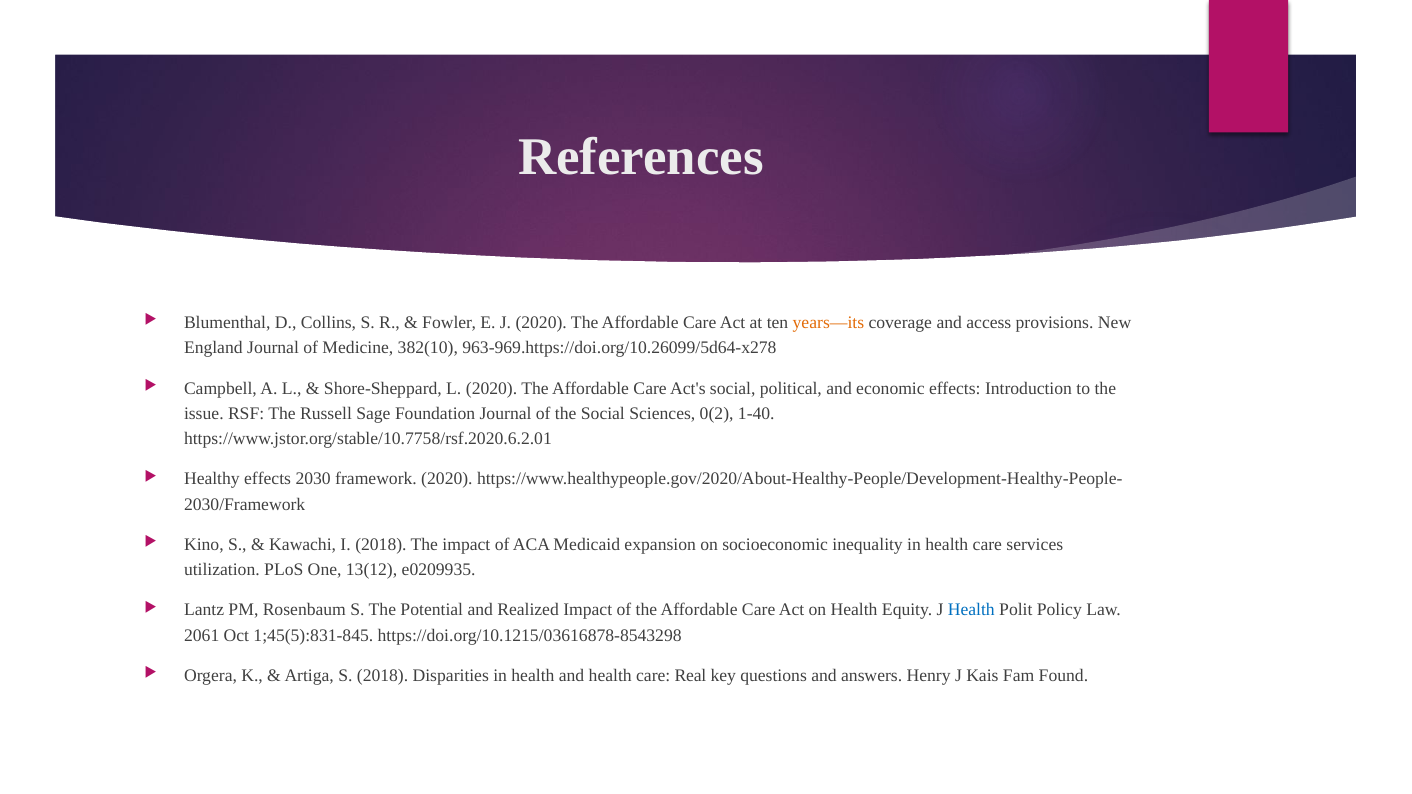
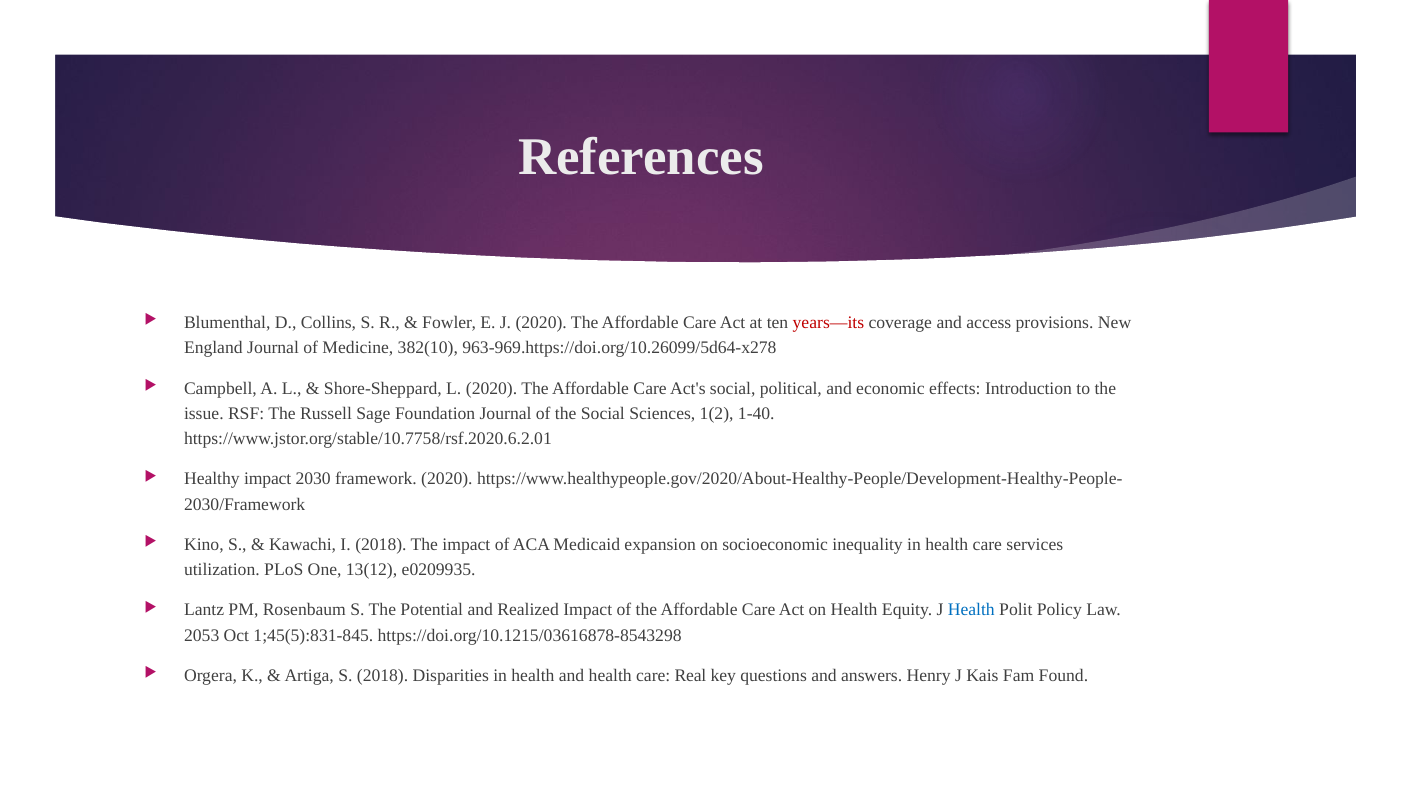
years—its colour: orange -> red
0(2: 0(2 -> 1(2
Healthy effects: effects -> impact
2061: 2061 -> 2053
